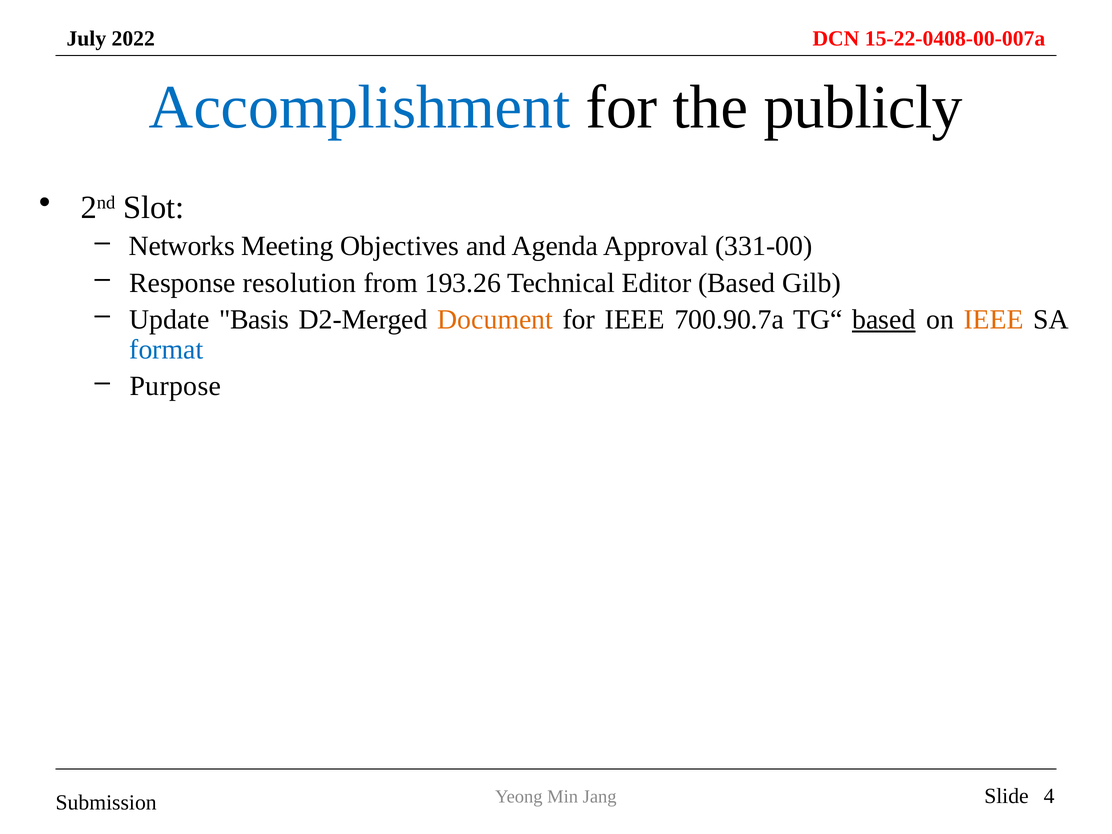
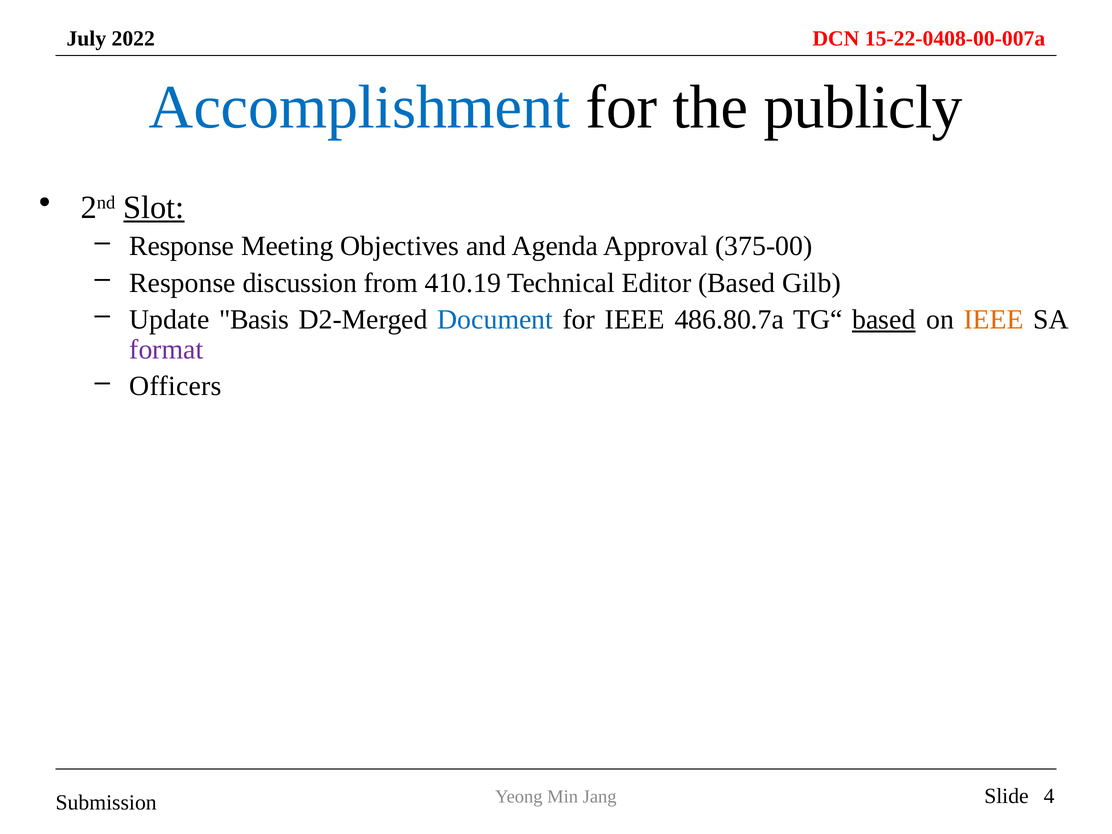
Slot underline: none -> present
Networks at (182, 246): Networks -> Response
331-00: 331-00 -> 375-00
resolution: resolution -> discussion
193.26: 193.26 -> 410.19
Document colour: orange -> blue
700.90.7a: 700.90.7a -> 486.80.7a
format colour: blue -> purple
Purpose: Purpose -> Officers
